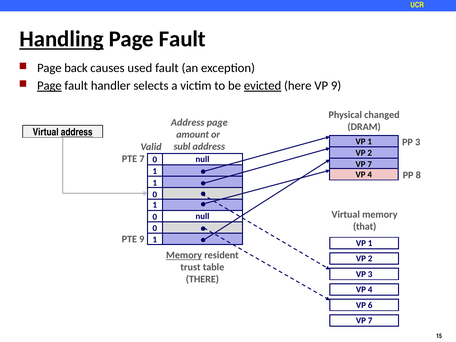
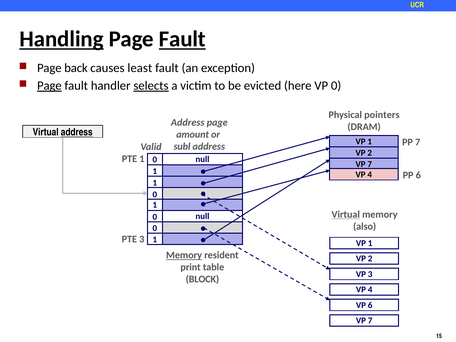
Fault at (182, 39) underline: none -> present
used: used -> least
selects underline: none -> present
evicted underline: present -> none
VP 9: 9 -> 0
changed: changed -> pointers
PP 3: 3 -> 7
PTE 7: 7 -> 1
PP 8: 8 -> 6
Virtual at (346, 214) underline: none -> present
that: that -> also
PTE 9: 9 -> 3
trust: trust -> print
THERE: THERE -> BLOCK
